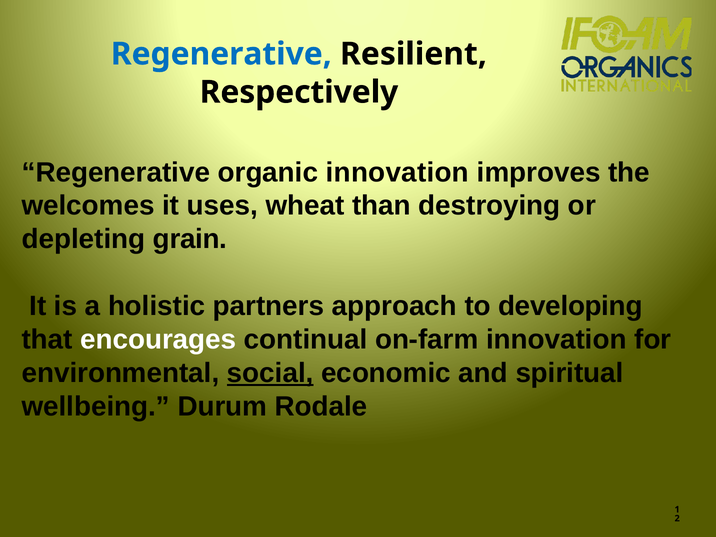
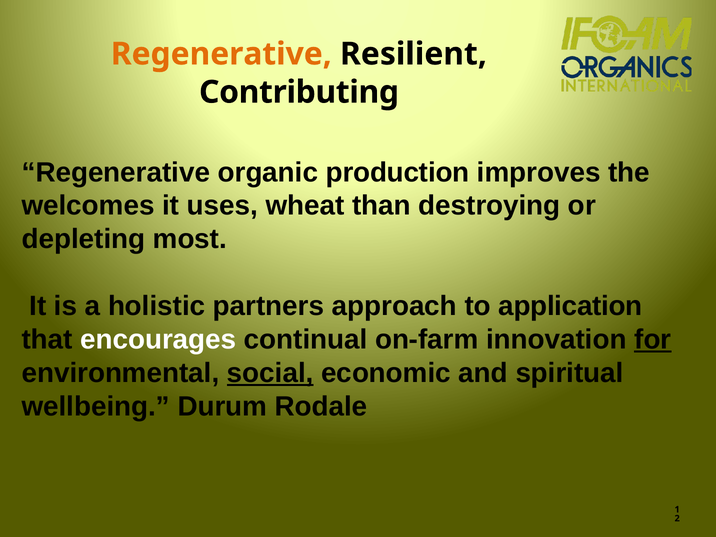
Regenerative at (221, 54) colour: blue -> orange
Respectively: Respectively -> Contributing
organic innovation: innovation -> production
grain: grain -> most
developing: developing -> application
for underline: none -> present
